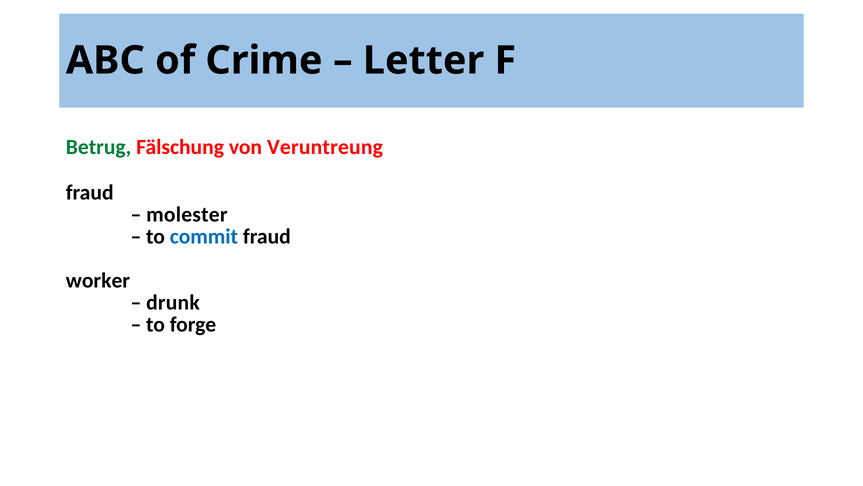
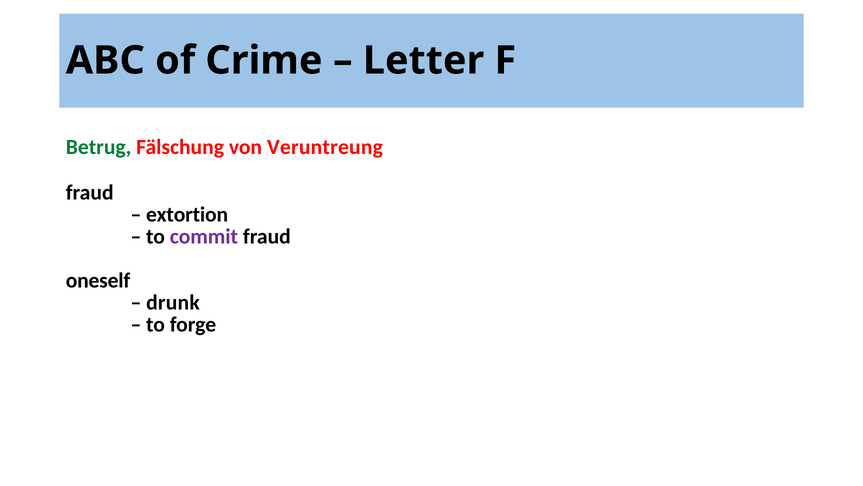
molester: molester -> extortion
commit colour: blue -> purple
worker: worker -> oneself
